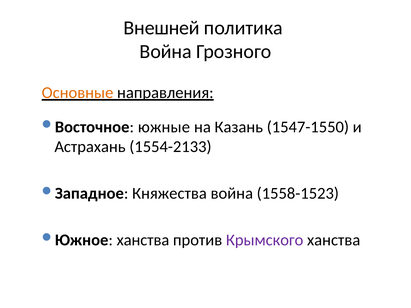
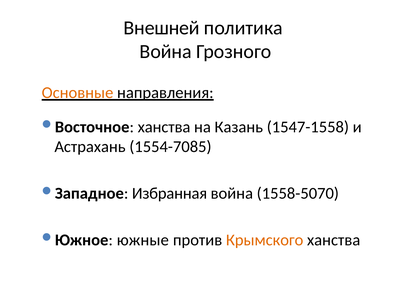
южные at (164, 127): южные -> ханства
1547-1550: 1547-1550 -> 1547-1558
1554-2133: 1554-2133 -> 1554-7085
Княжества: Княжества -> Избранная
1558-1523: 1558-1523 -> 1558-5070
ханства at (143, 240): ханства -> южные
Крымского colour: purple -> orange
